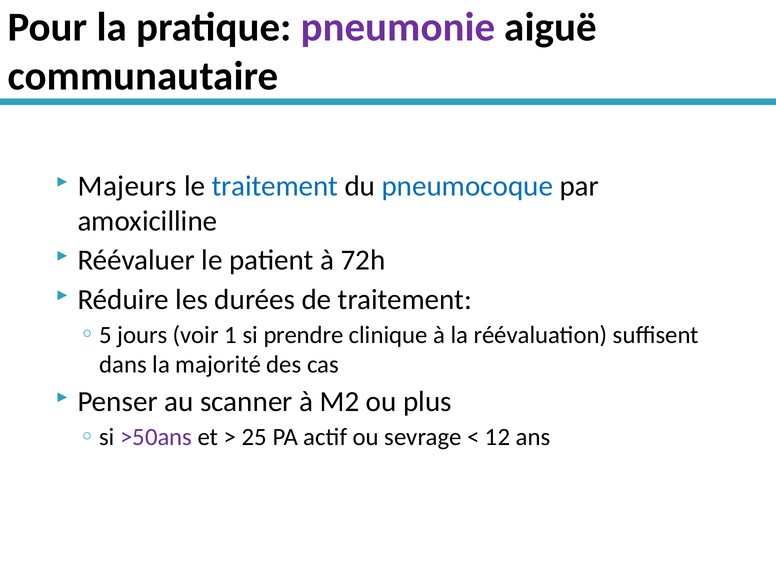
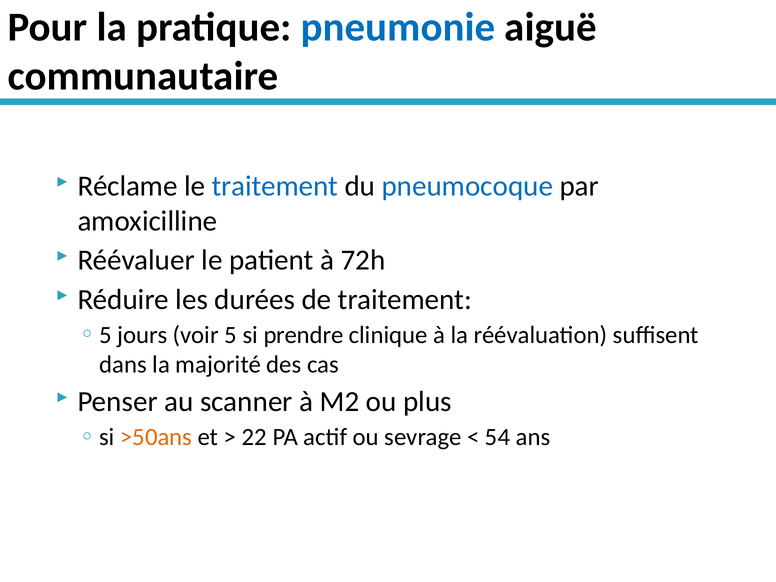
pneumonie colour: purple -> blue
Majeurs: Majeurs -> Réclame
1: 1 -> 5
>50ans colour: purple -> orange
25: 25 -> 22
12: 12 -> 54
